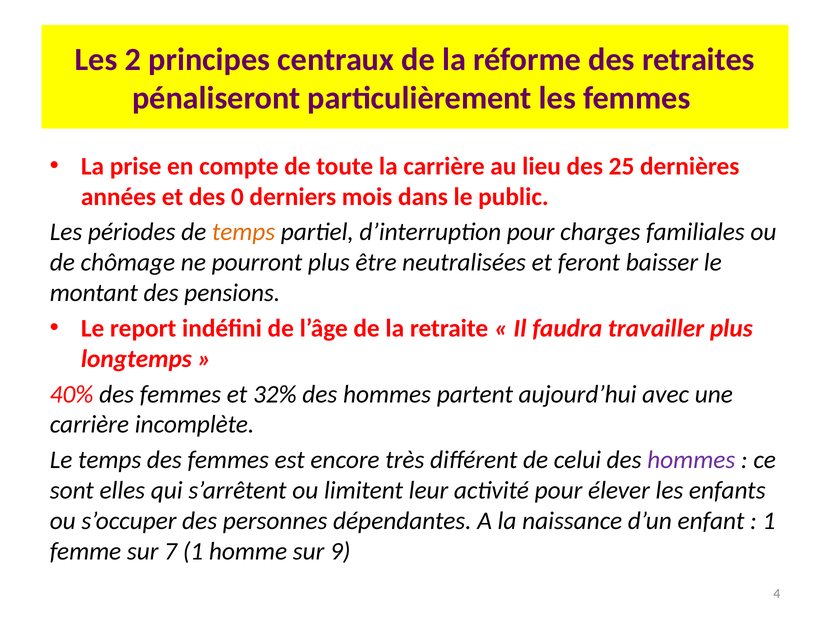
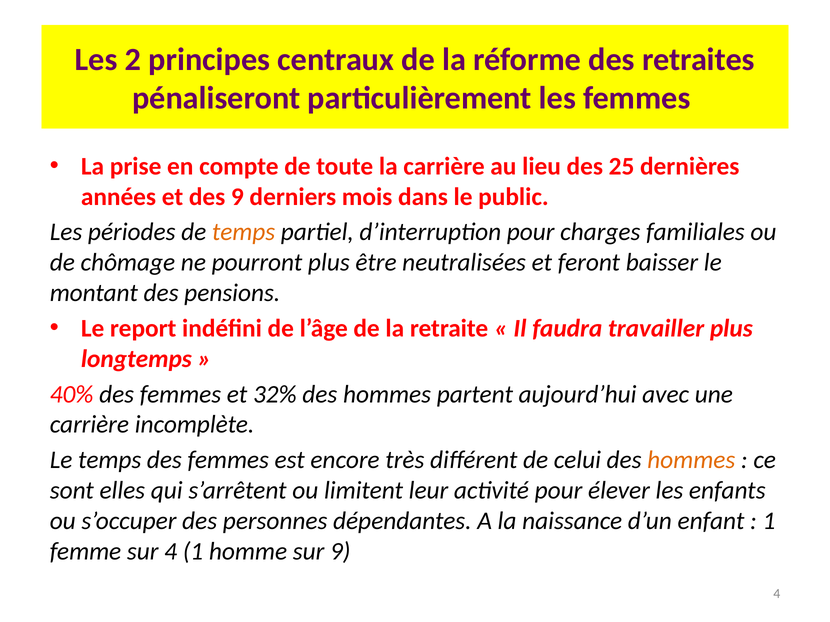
des 0: 0 -> 9
hommes at (691, 460) colour: purple -> orange
sur 7: 7 -> 4
